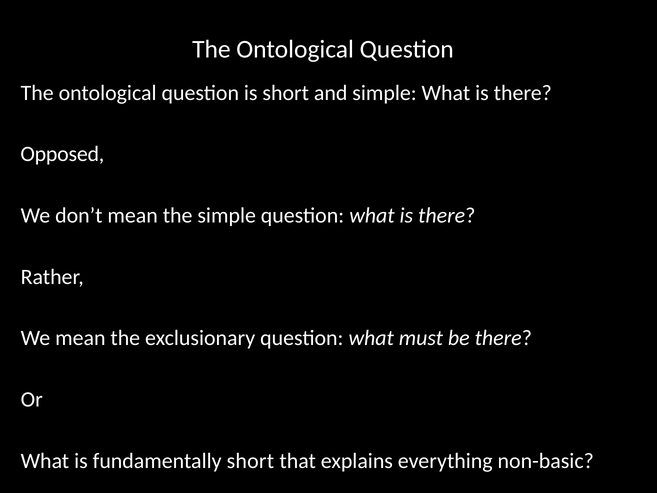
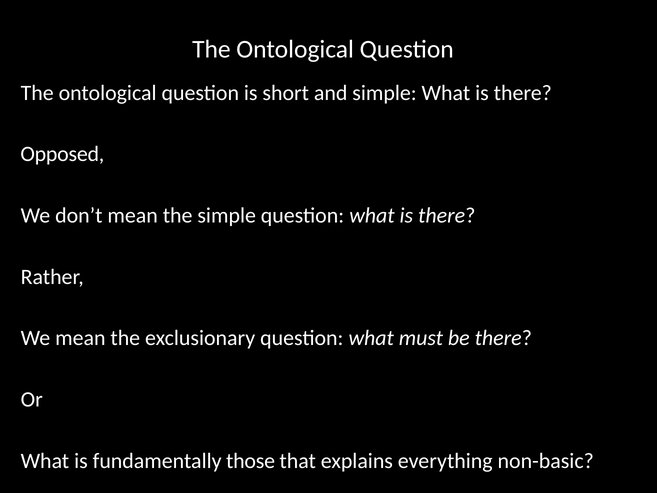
fundamentally short: short -> those
